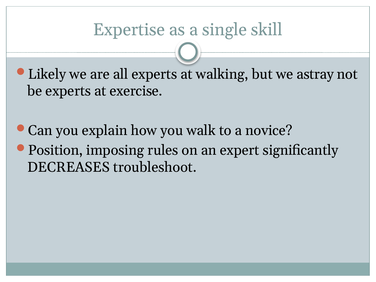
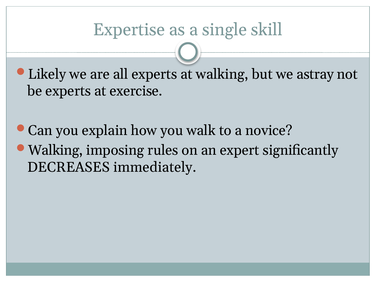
Position at (55, 150): Position -> Walking
troubleshoot: troubleshoot -> immediately
